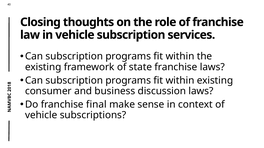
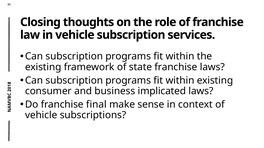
discussion: discussion -> implicated
